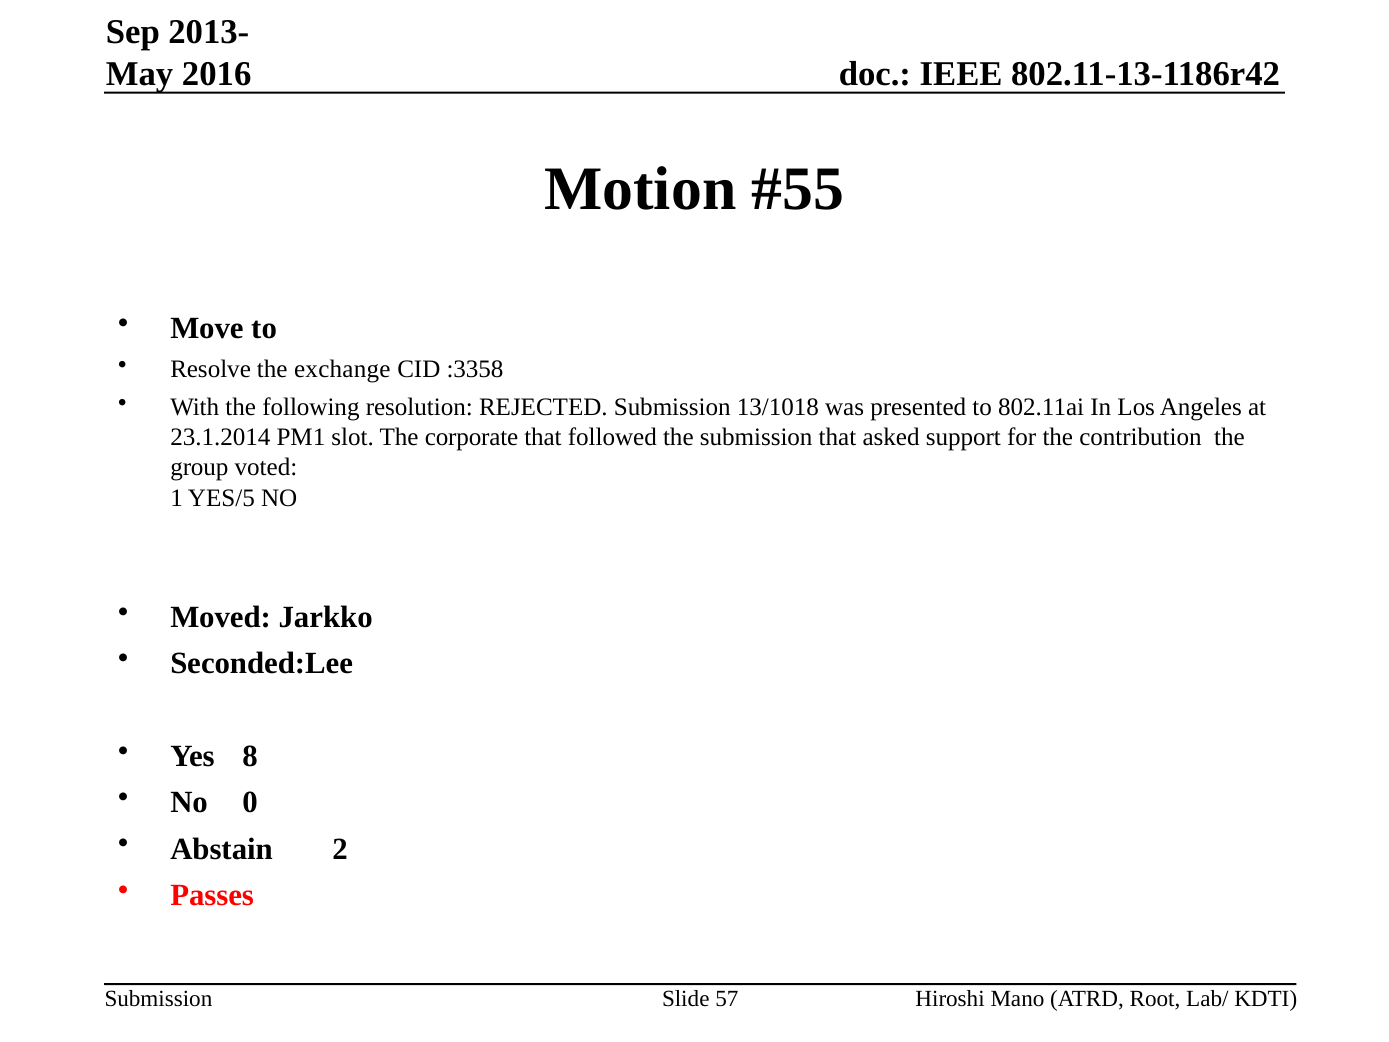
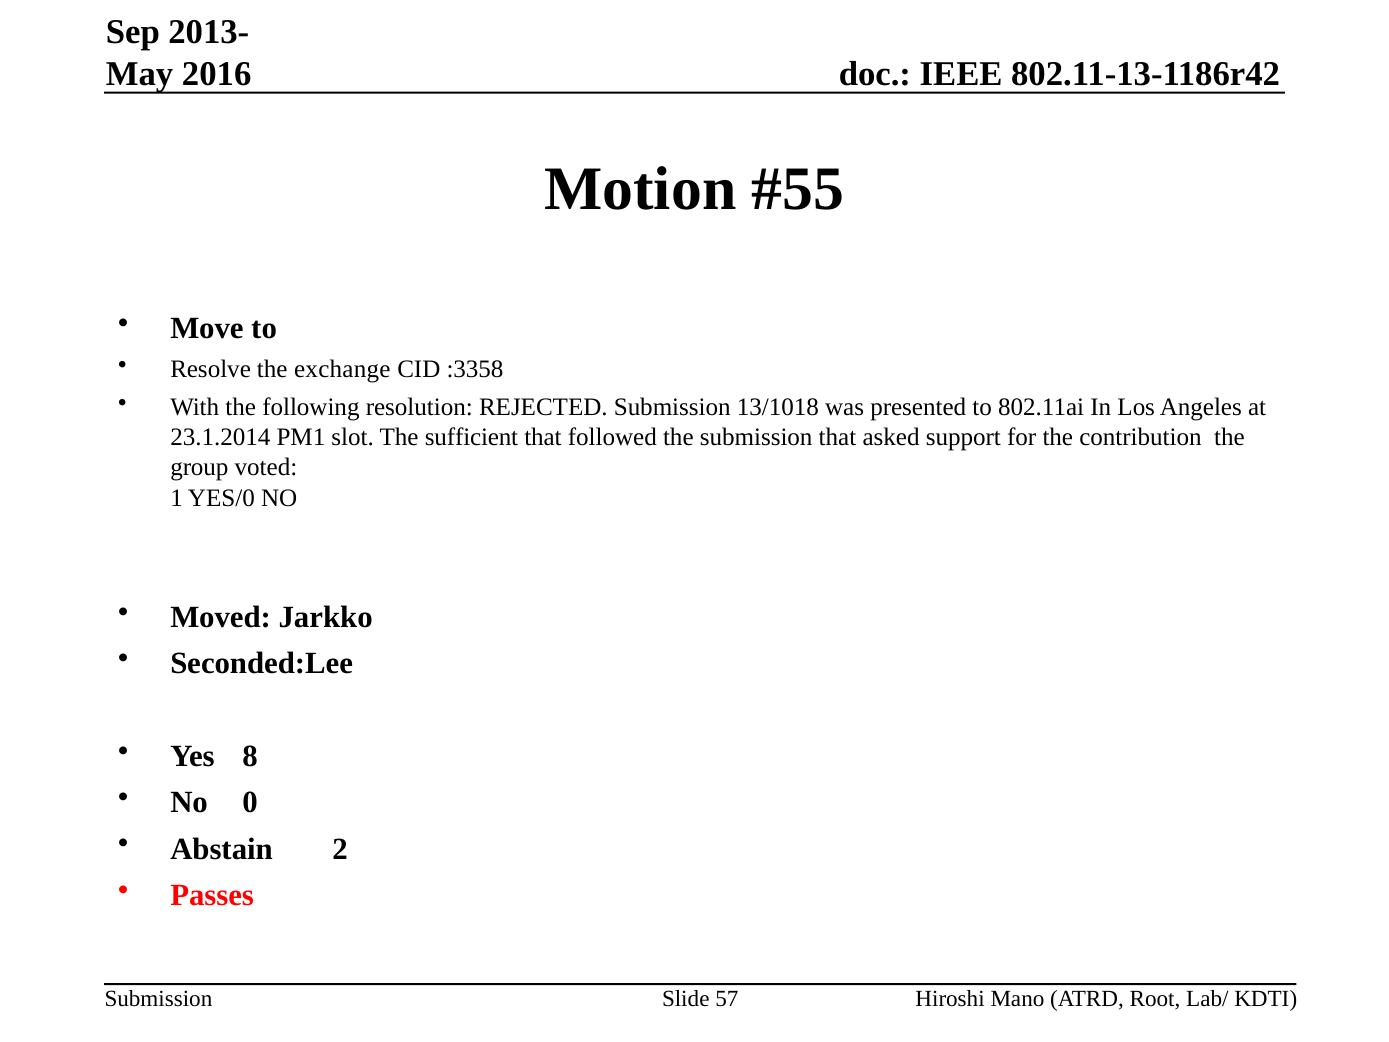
corporate: corporate -> sufficient
YES/5: YES/5 -> YES/0
